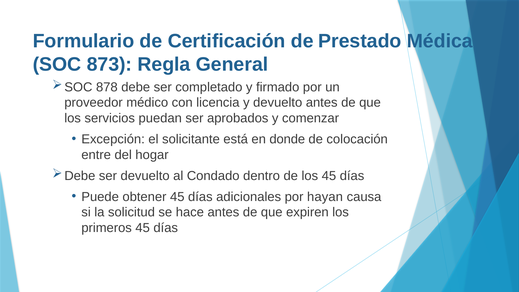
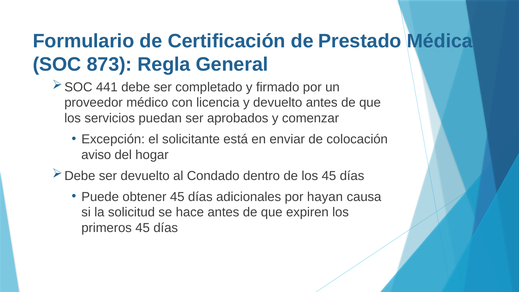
878: 878 -> 441
donde: donde -> enviar
entre: entre -> aviso
